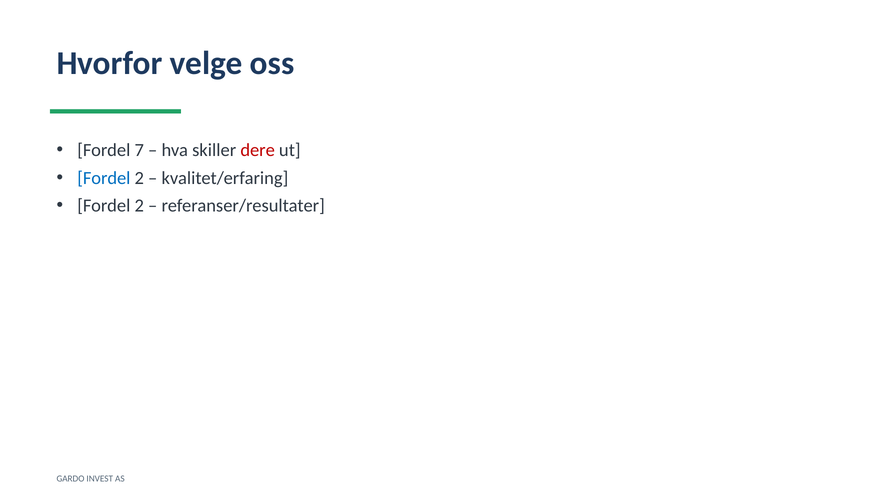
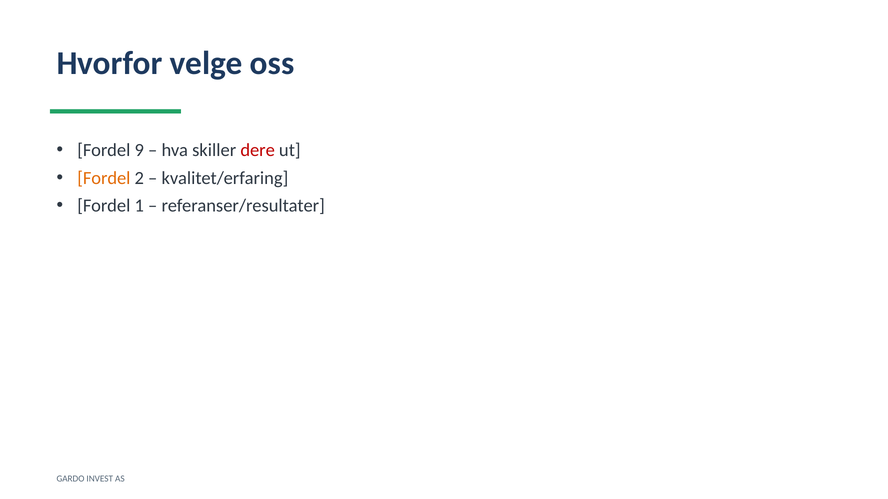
7: 7 -> 9
Fordel at (104, 178) colour: blue -> orange
2 at (139, 206): 2 -> 1
